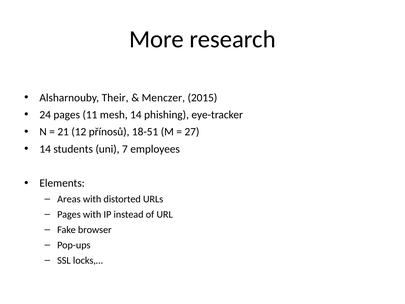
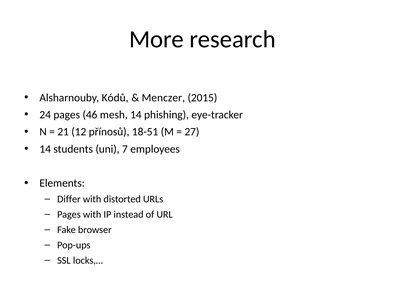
Their: Their -> Kódů
11: 11 -> 46
Areas: Areas -> Differ
